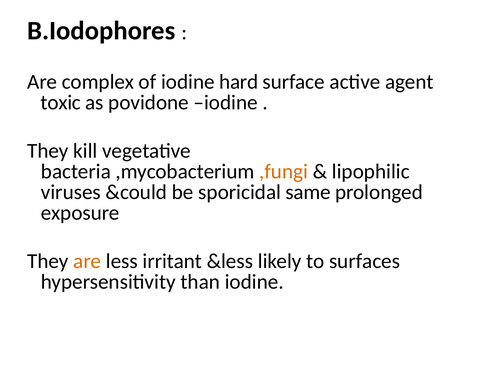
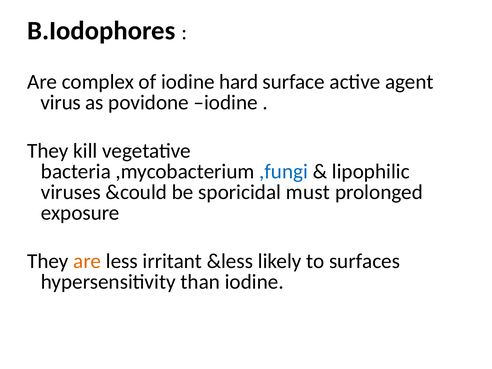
toxic: toxic -> virus
,fungi colour: orange -> blue
same: same -> must
